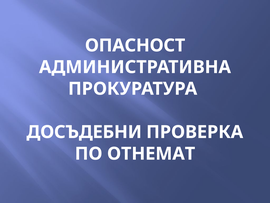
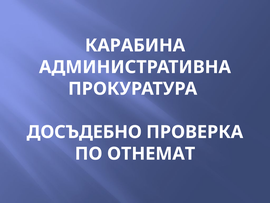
ОПАСНОСТ: ОПАСНОСТ -> КАРАБИНА
ДОСЪДЕБНИ: ДОСЪДЕБНИ -> ДОСЪДЕБНО
